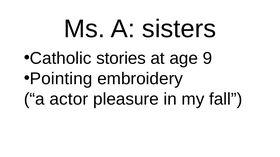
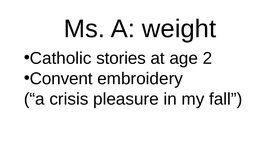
sisters: sisters -> weight
9: 9 -> 2
Pointing: Pointing -> Convent
actor: actor -> crisis
